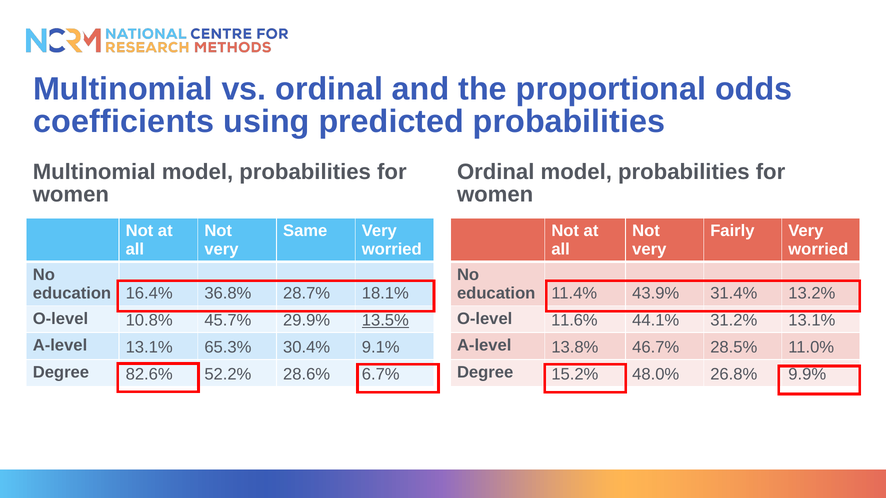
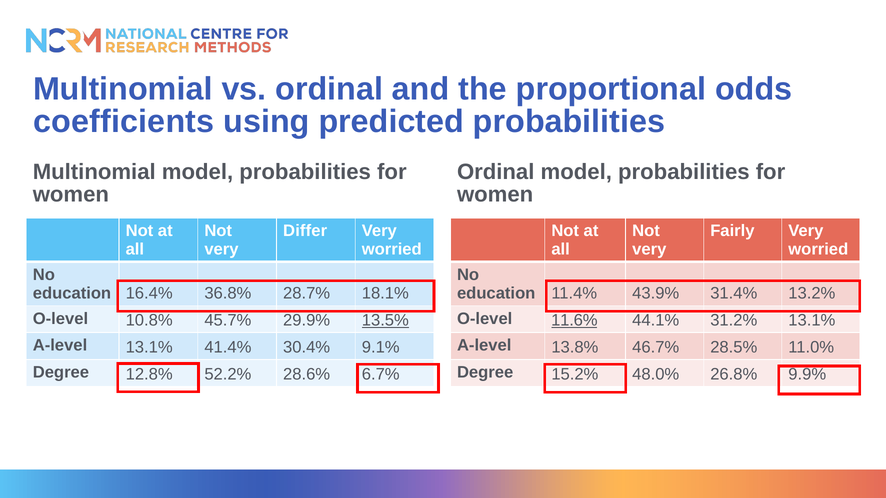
Same: Same -> Differ
11.6% underline: none -> present
65.3%: 65.3% -> 41.4%
82.6%: 82.6% -> 12.8%
